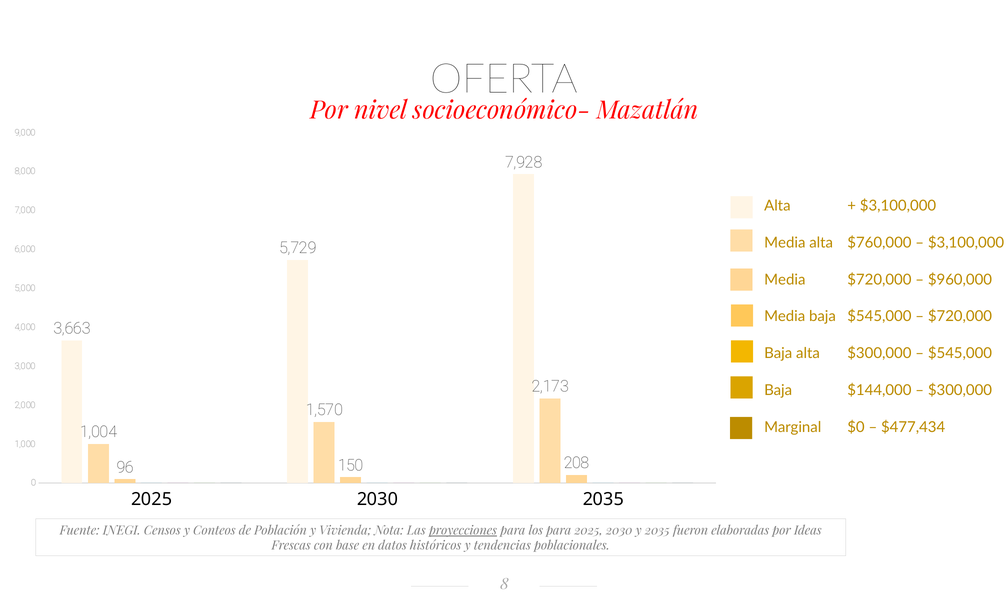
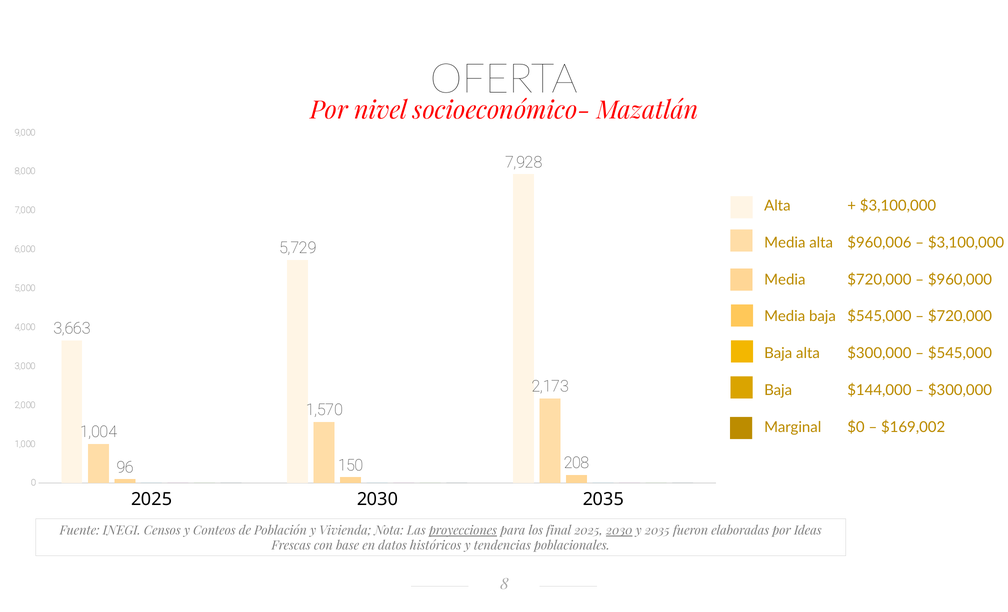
$760,000: $760,000 -> $960,006
$477,434: $477,434 -> $169,002
los para: para -> final
2030 at (619, 531) underline: none -> present
